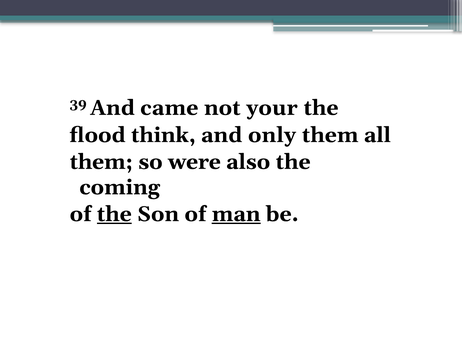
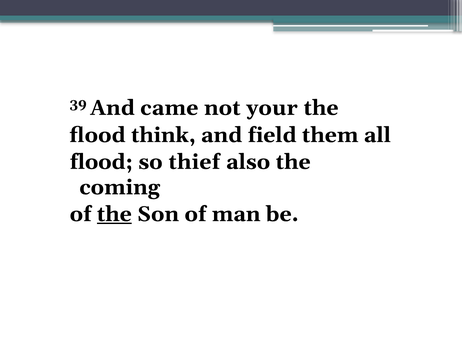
only: only -> field
them at (101, 162): them -> flood
were: were -> thief
man underline: present -> none
